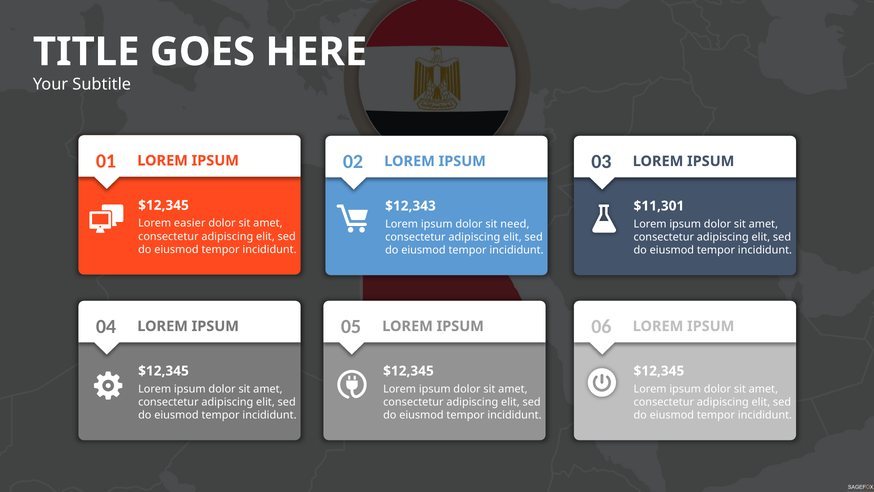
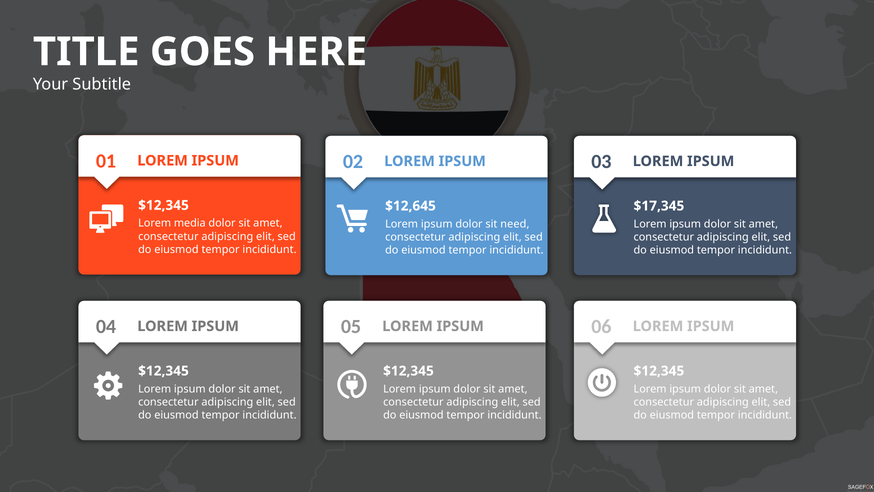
$12,343: $12,343 -> $12,645
$11,301: $11,301 -> $17,345
easier: easier -> media
